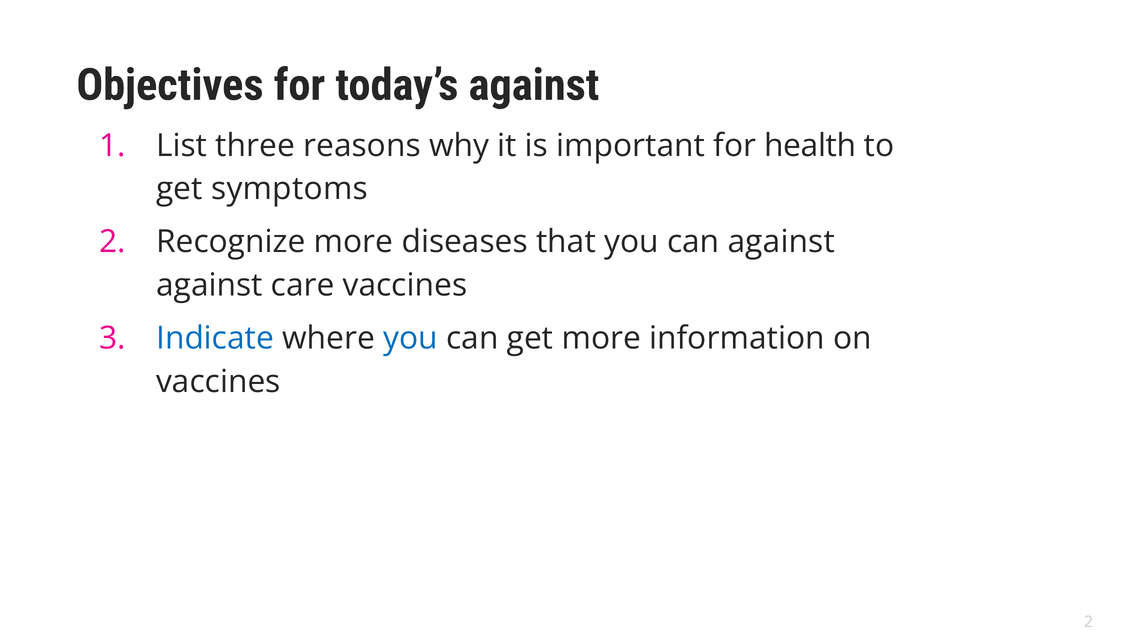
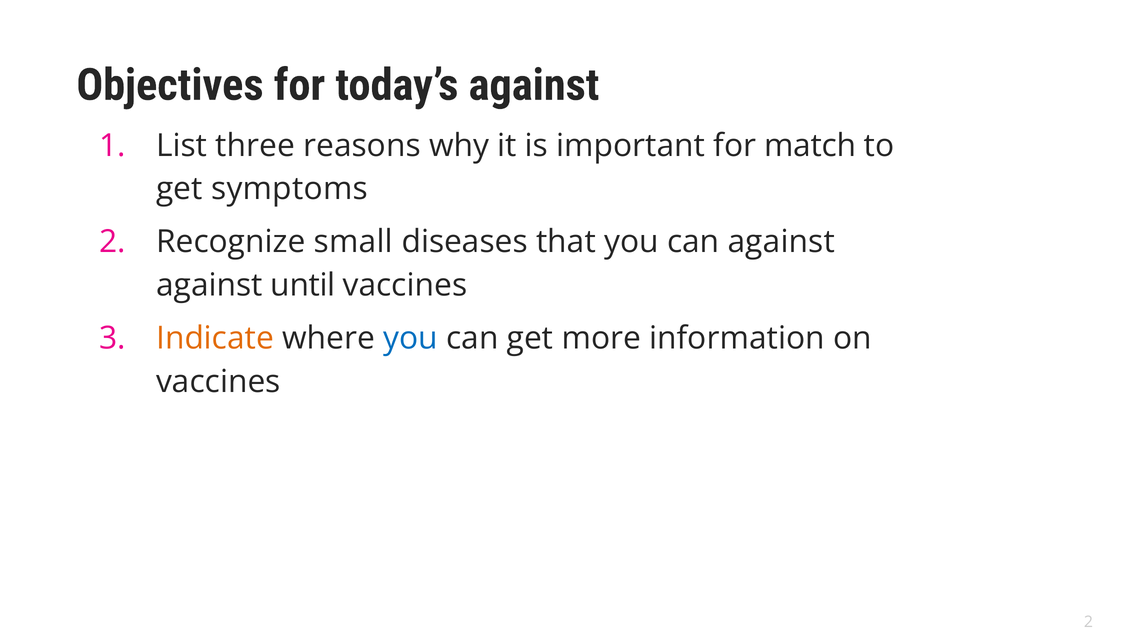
health: health -> match
Recognize more: more -> small
care: care -> until
Indicate colour: blue -> orange
